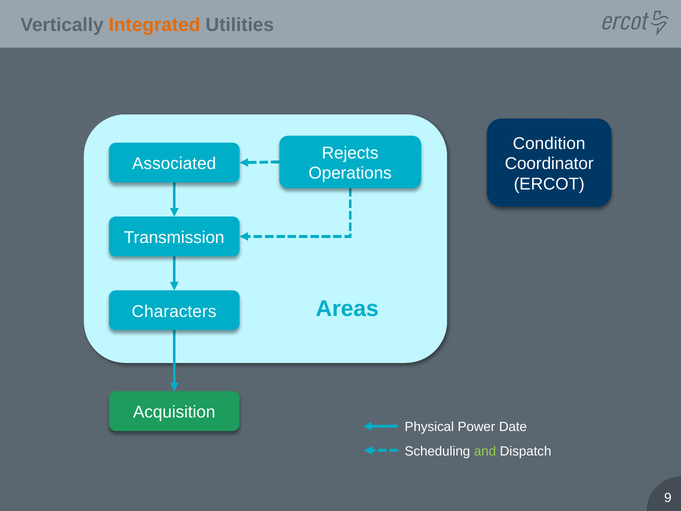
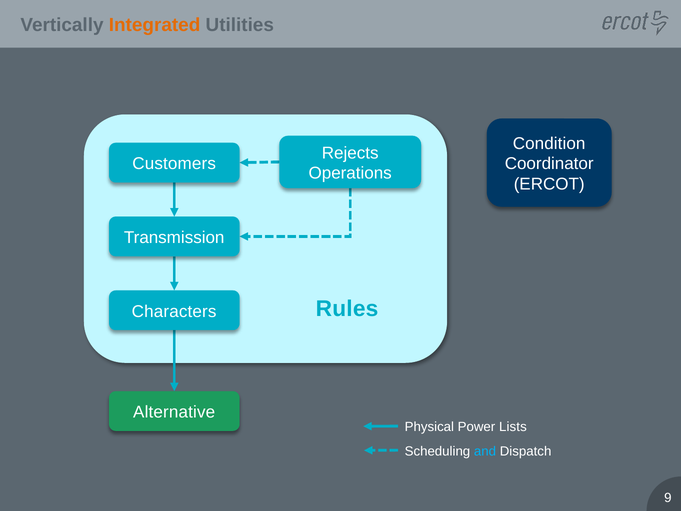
Associated: Associated -> Customers
Areas: Areas -> Rules
Acquisition: Acquisition -> Alternative
Date: Date -> Lists
and colour: light green -> light blue
